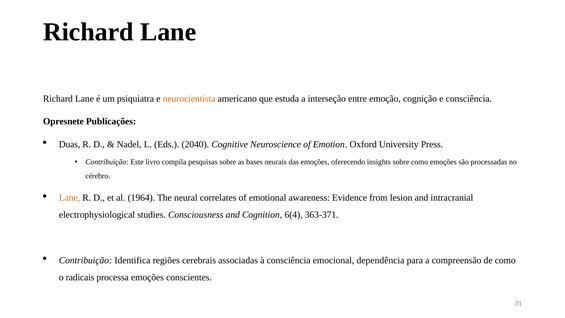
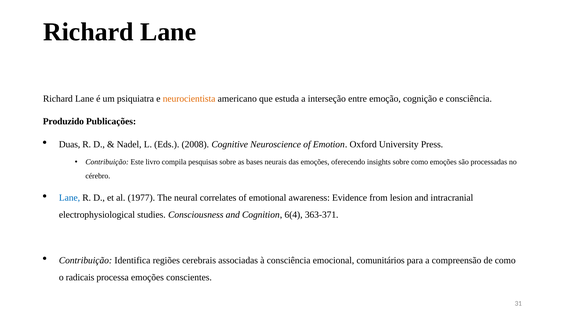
Opresnete: Opresnete -> Produzido
2040: 2040 -> 2008
Lane at (70, 198) colour: orange -> blue
1964: 1964 -> 1977
dependência: dependência -> comunitários
